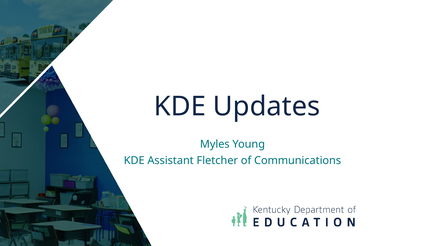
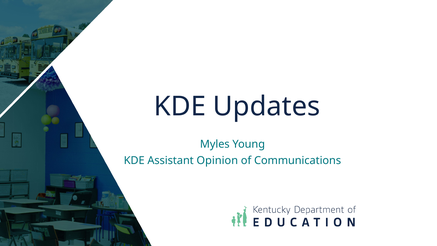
Fletcher: Fletcher -> Opinion
